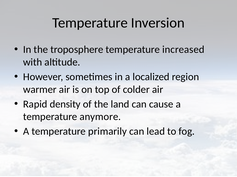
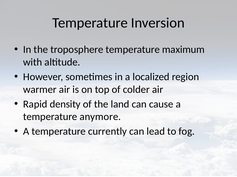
increased: increased -> maximum
primarily: primarily -> currently
